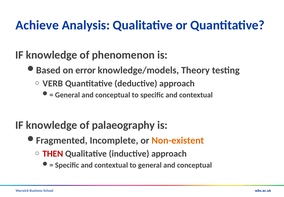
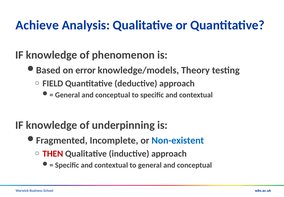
VERB: VERB -> FIELD
palaeography: palaeography -> underpinning
Non-existent colour: orange -> blue
